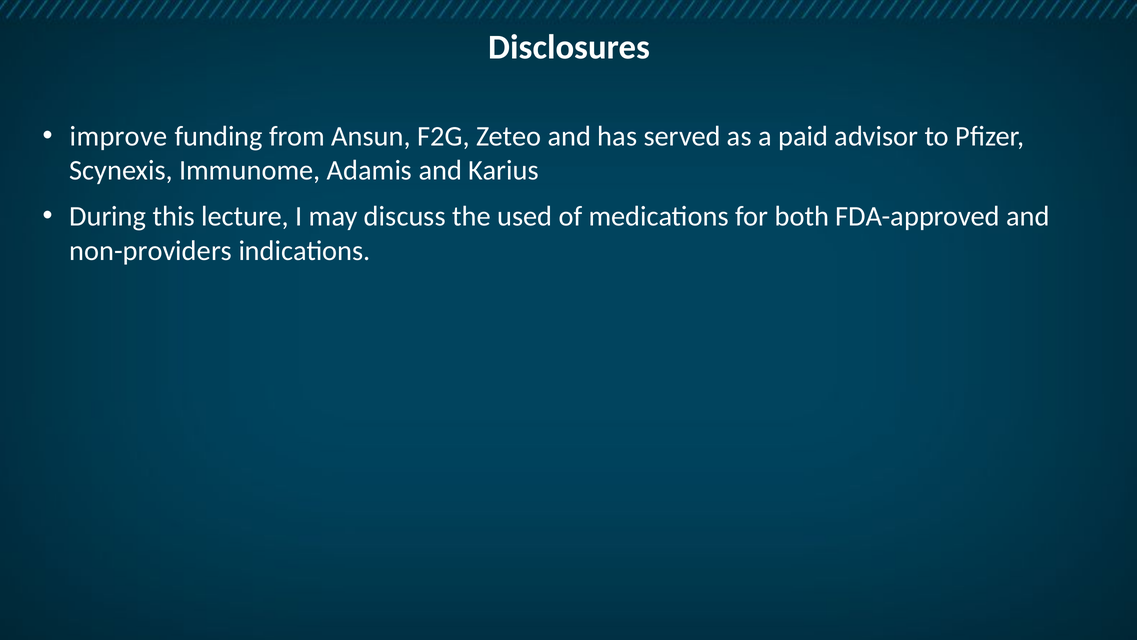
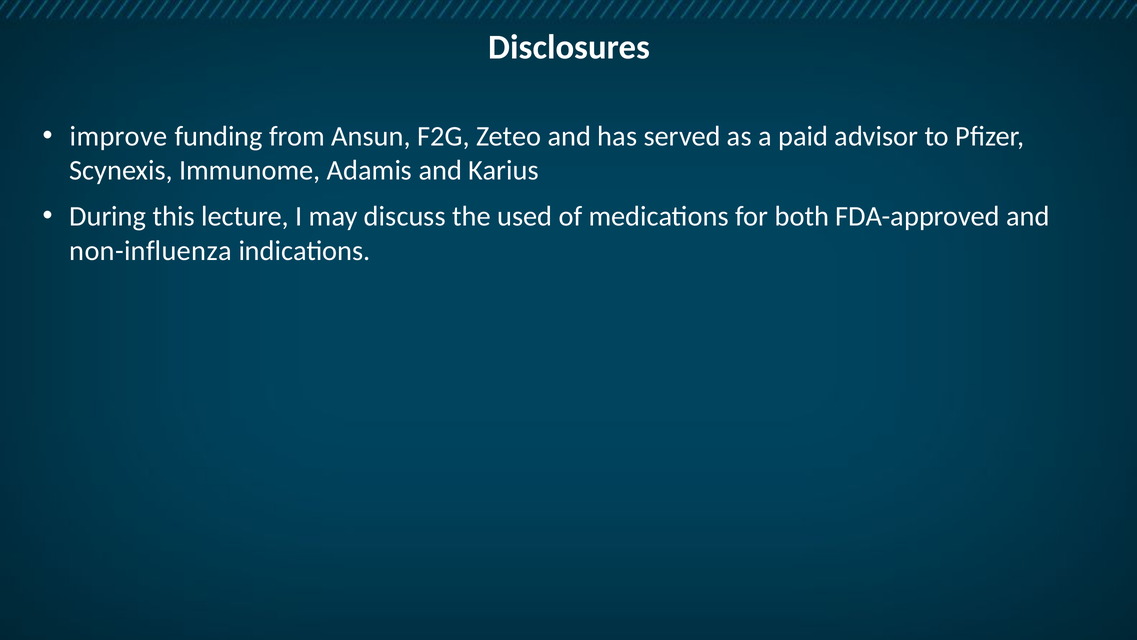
non-providers: non-providers -> non-influenza
